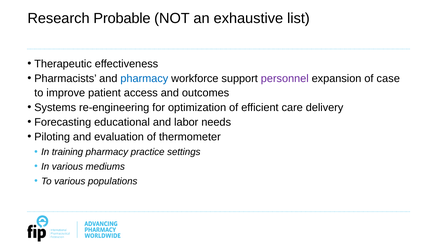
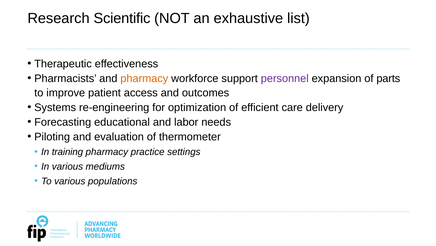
Probable: Probable -> Scientific
pharmacy at (144, 78) colour: blue -> orange
case: case -> parts
